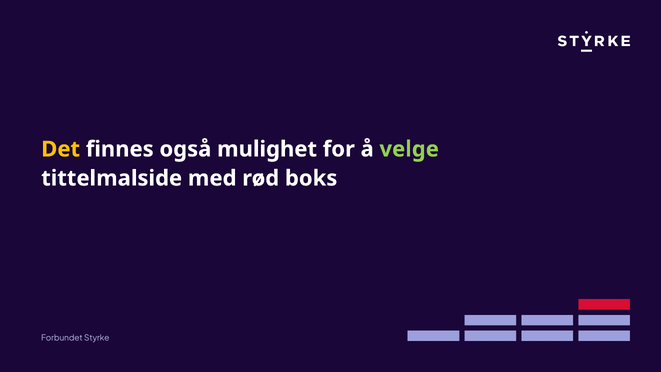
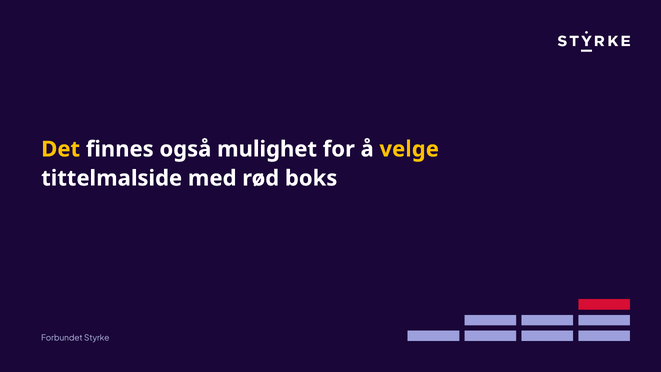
velge colour: light green -> yellow
